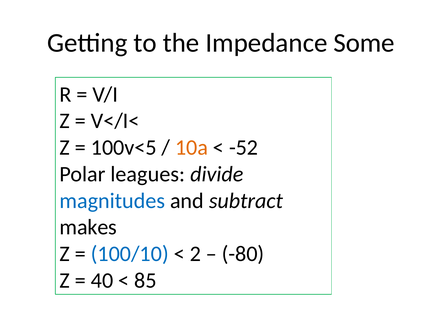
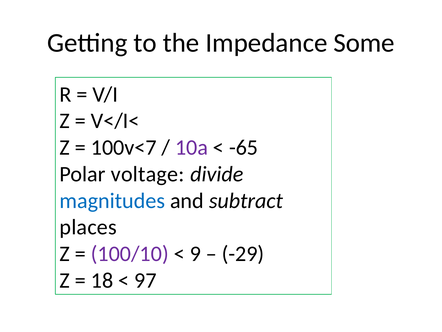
100v<5: 100v<5 -> 100v<7
10a colour: orange -> purple
-52: -52 -> -65
leagues: leagues -> voltage
makes: makes -> places
100/10 colour: blue -> purple
2: 2 -> 9
-80: -80 -> -29
40: 40 -> 18
85: 85 -> 97
